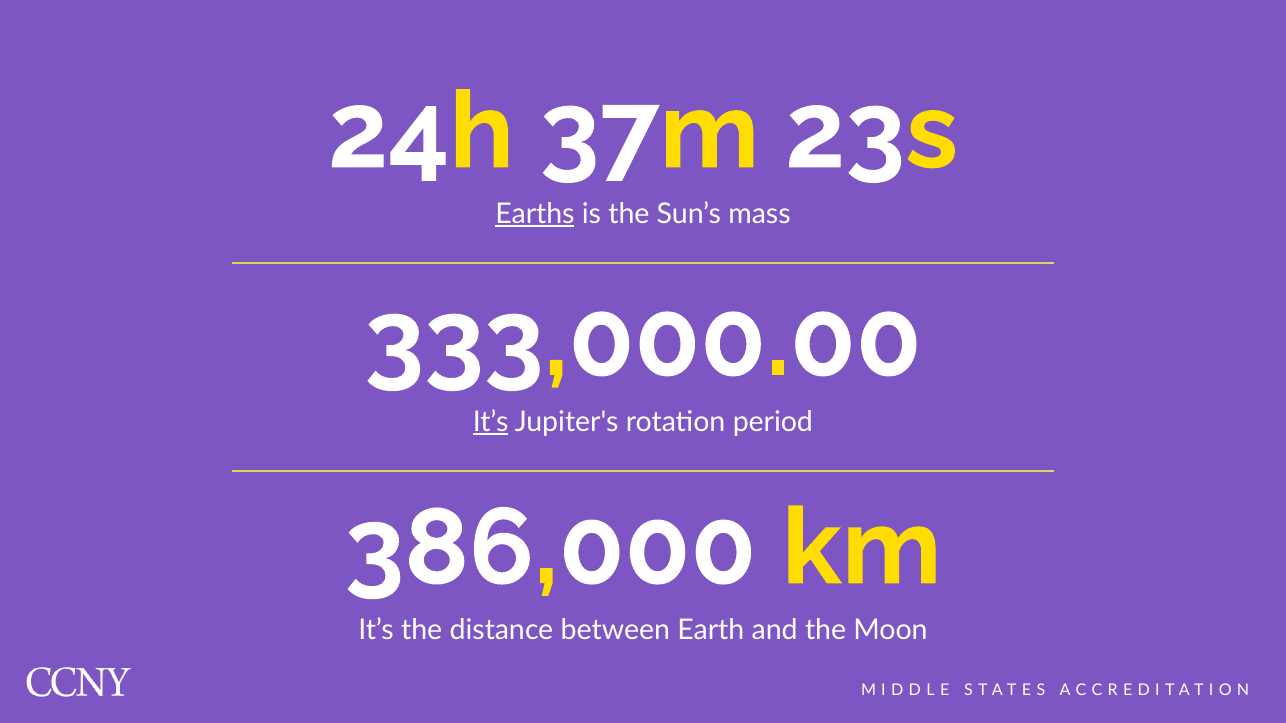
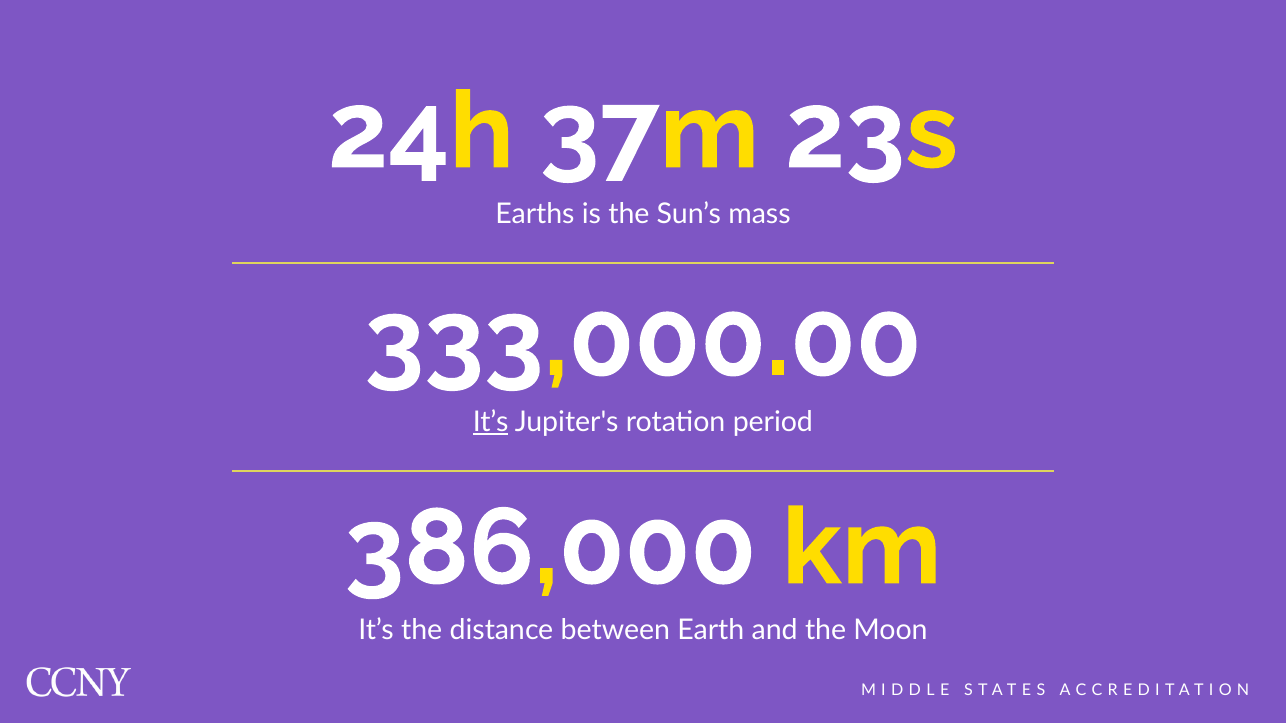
Earths underline: present -> none
